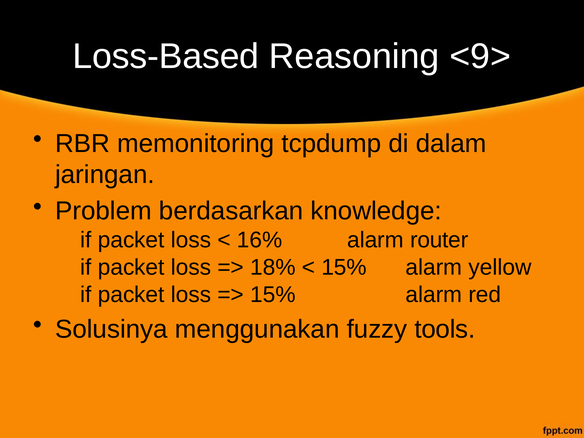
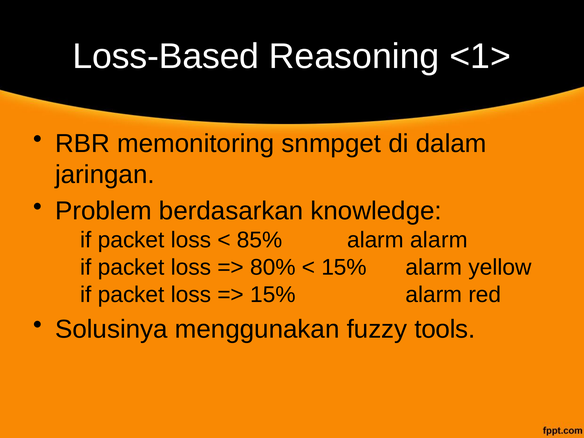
<9>: <9> -> <1>
tcpdump: tcpdump -> snmpget
16%: 16% -> 85%
alarm router: router -> alarm
18%: 18% -> 80%
